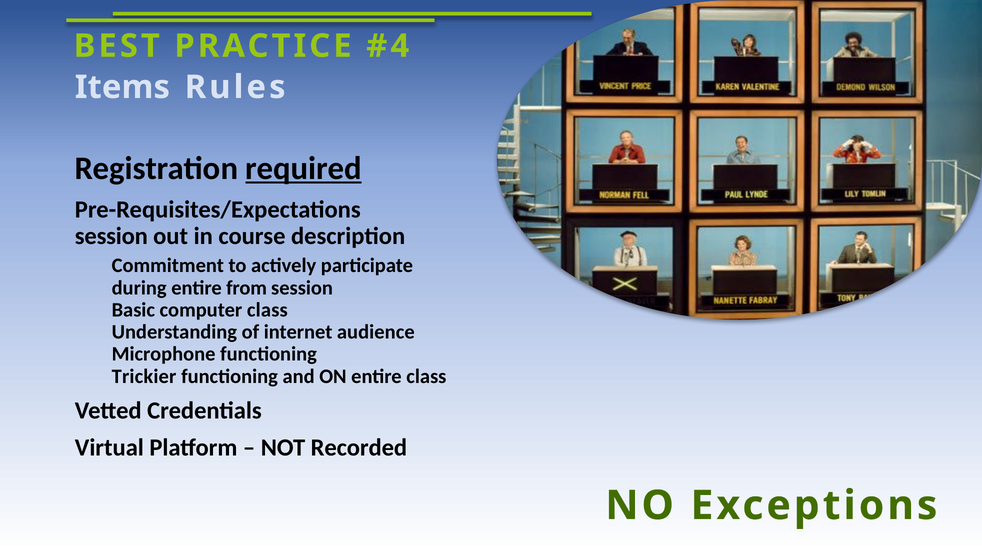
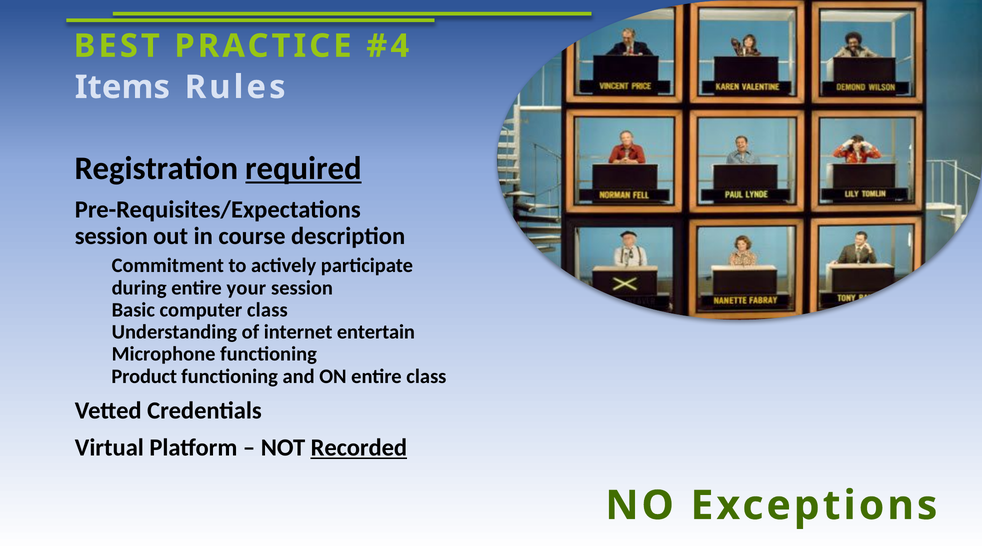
from: from -> your
audience: audience -> entertain
Trickier: Trickier -> Product
Recorded underline: none -> present
